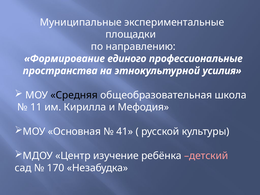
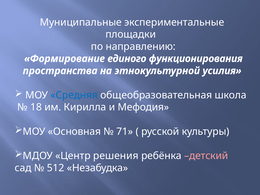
профессиональные: профессиональные -> функционирования
Средняя colour: black -> blue
11: 11 -> 18
41: 41 -> 71
изучение: изучение -> решения
170: 170 -> 512
